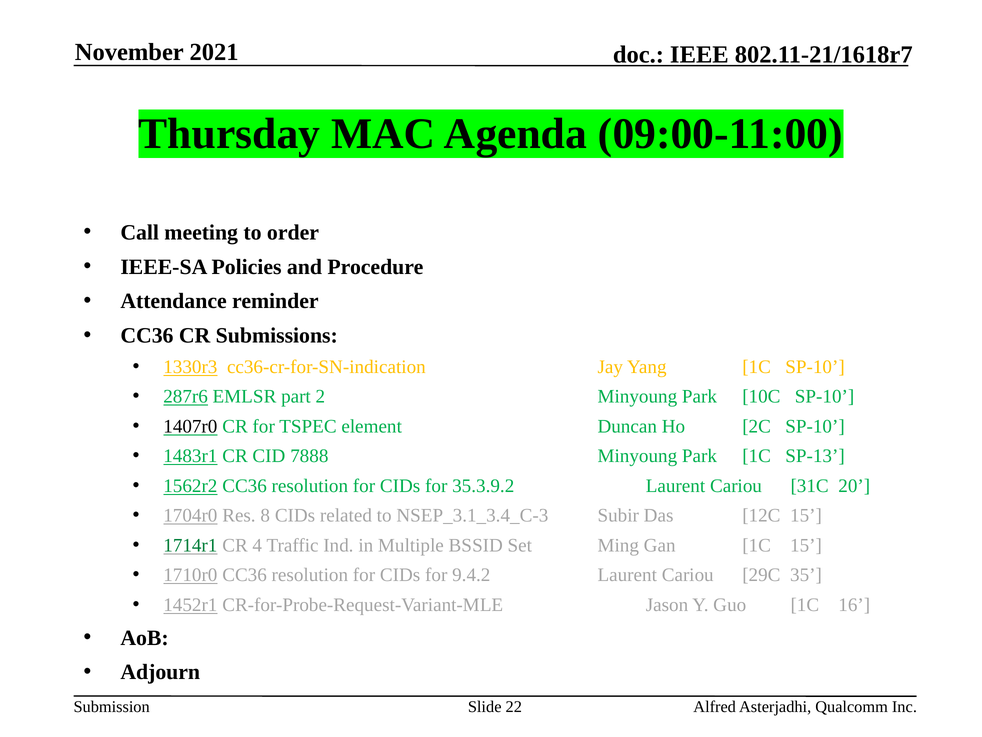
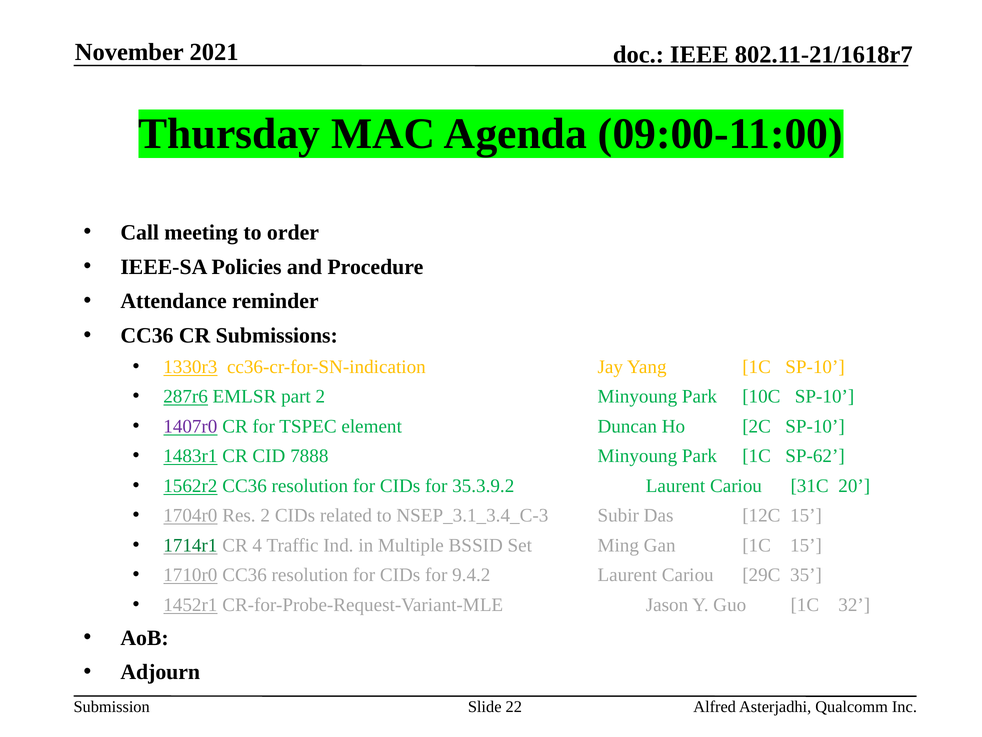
1407r0 colour: black -> purple
SP-13: SP-13 -> SP-62
Res 8: 8 -> 2
16: 16 -> 32
